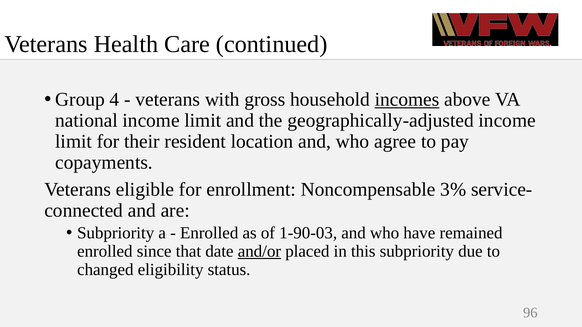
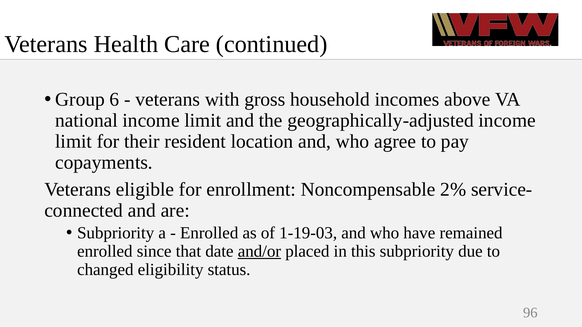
4: 4 -> 6
incomes underline: present -> none
3%: 3% -> 2%
1-90-03: 1-90-03 -> 1-19-03
